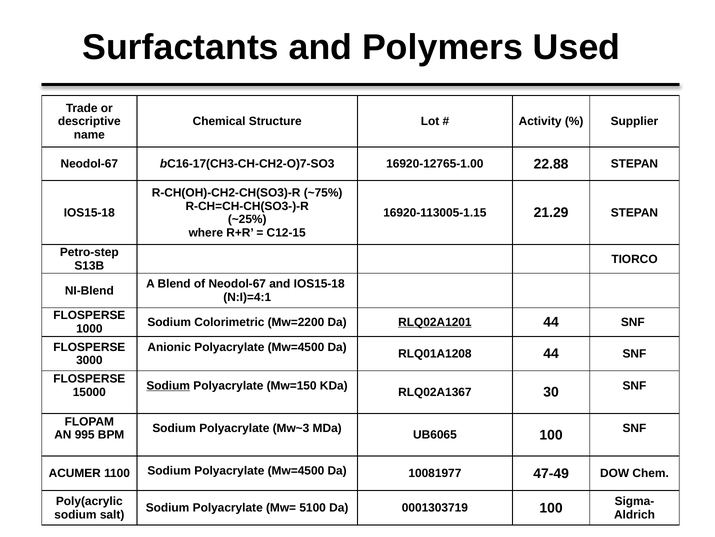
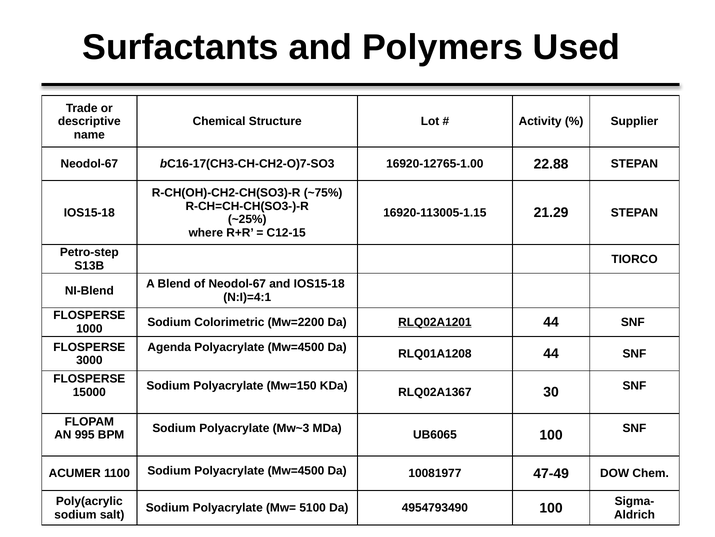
Anionic: Anionic -> Agenda
Sodium at (168, 385) underline: present -> none
0001303719: 0001303719 -> 4954793490
